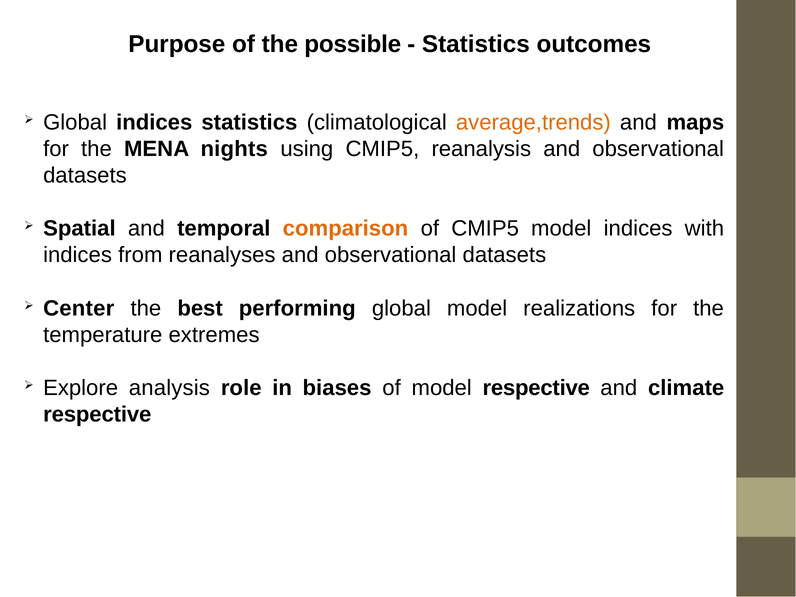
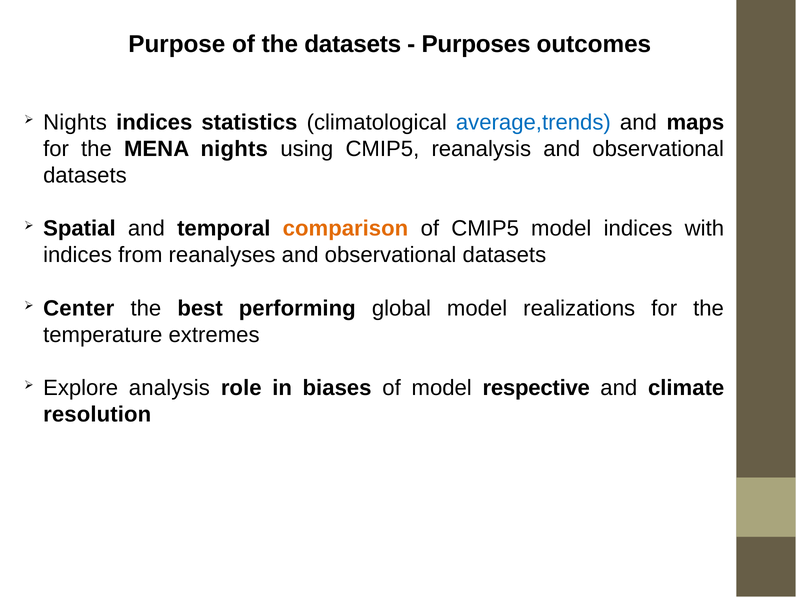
the possible: possible -> datasets
Statistics at (476, 44): Statistics -> Purposes
Global at (75, 122): Global -> Nights
average,trends colour: orange -> blue
respective at (97, 414): respective -> resolution
